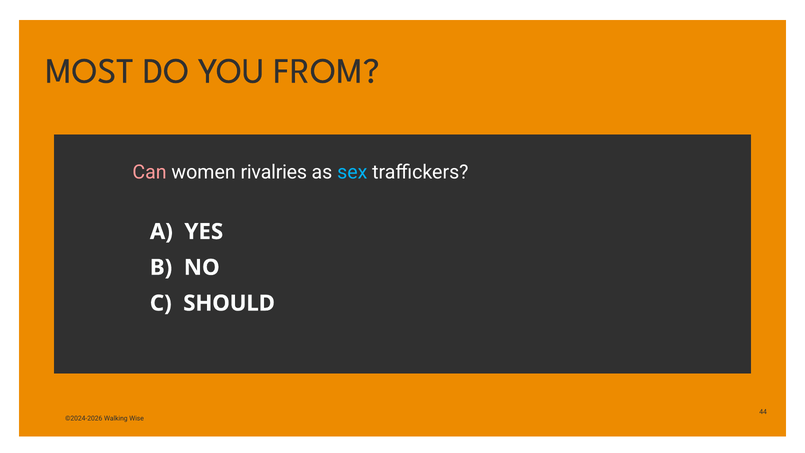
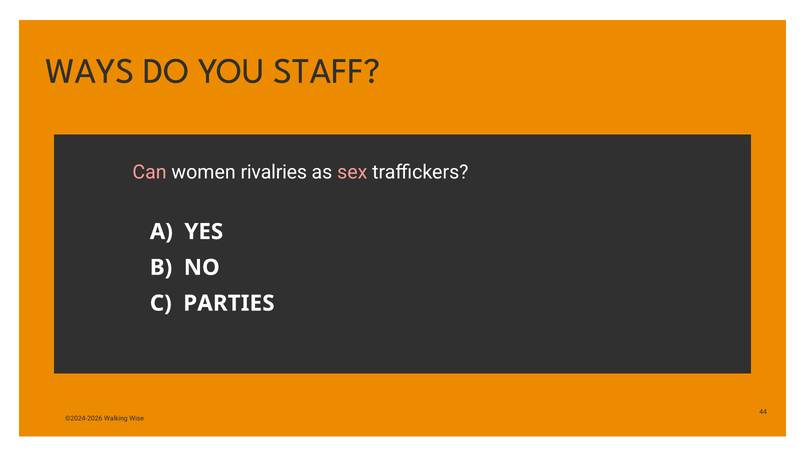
MOST: MOST -> WAYS
FROM: FROM -> STAFF
sex colour: light blue -> pink
SHOULD: SHOULD -> PARTIES
